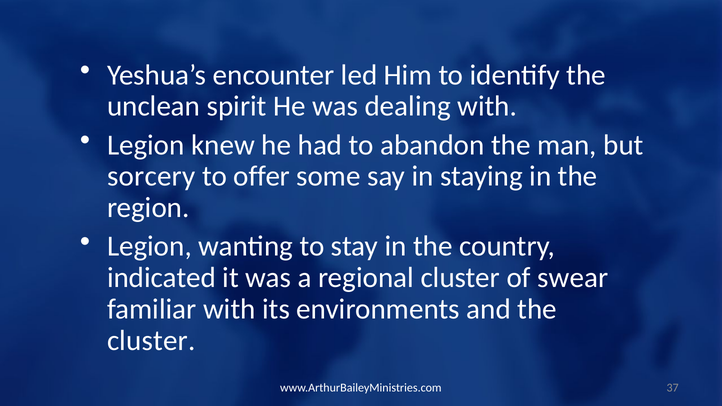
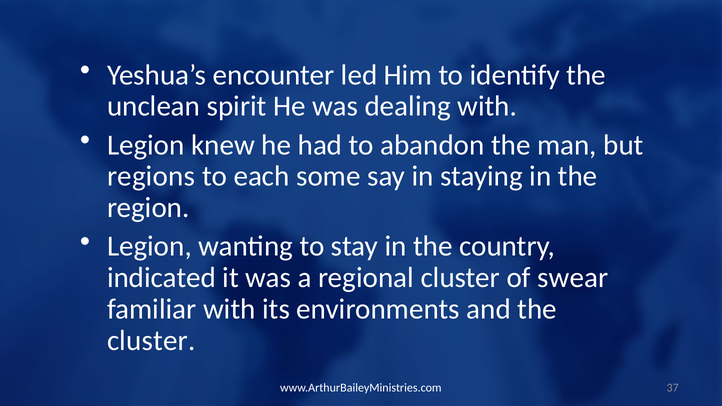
sorcery: sorcery -> regions
offer: offer -> each
